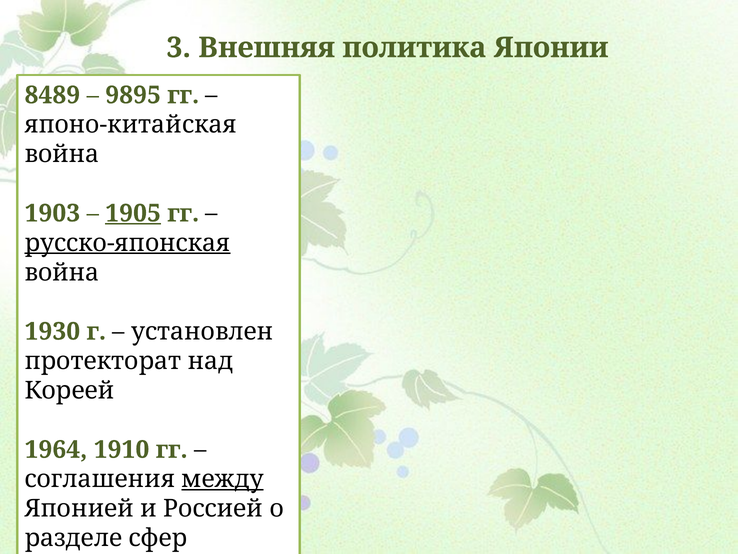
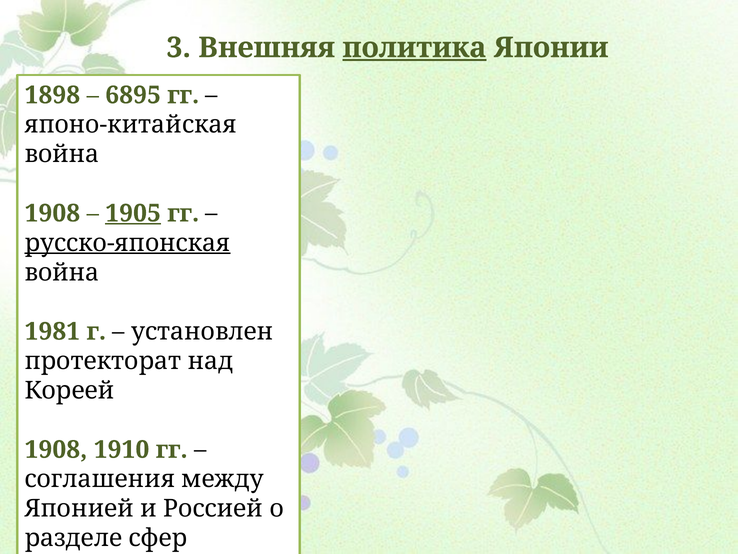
политика underline: none -> present
8489: 8489 -> 1898
9895: 9895 -> 6895
1903 at (52, 213): 1903 -> 1908
1930: 1930 -> 1981
1964 at (56, 449): 1964 -> 1908
между underline: present -> none
